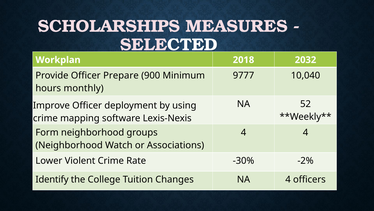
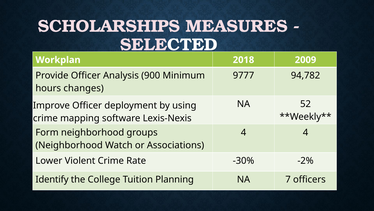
2032: 2032 -> 2009
Prepare: Prepare -> Analysis
10,040: 10,040 -> 94,782
monthly: monthly -> changes
Changes: Changes -> Planning
NA 4: 4 -> 7
